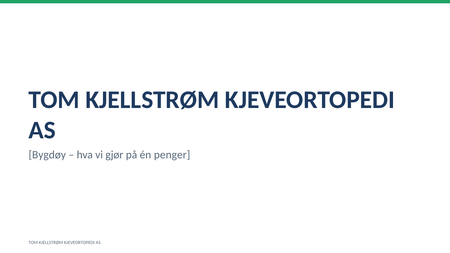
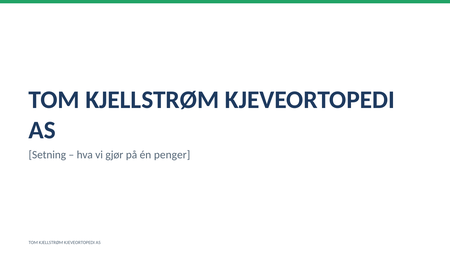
Bygdøy: Bygdøy -> Setning
